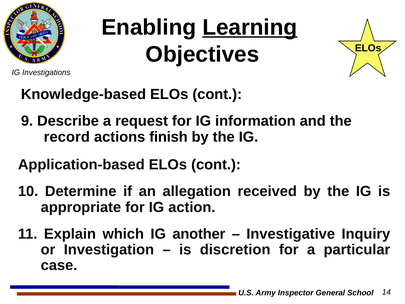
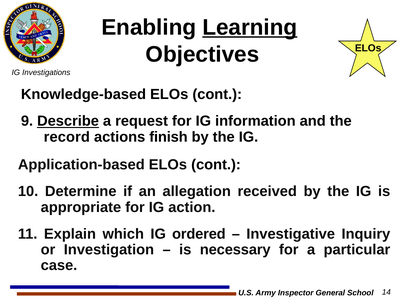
Describe underline: none -> present
another: another -> ordered
discretion: discretion -> necessary
